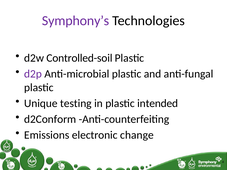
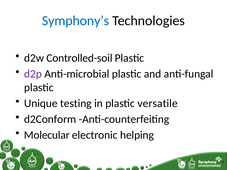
Symphony’s colour: purple -> blue
intended: intended -> versatile
Emissions: Emissions -> Molecular
change: change -> helping
